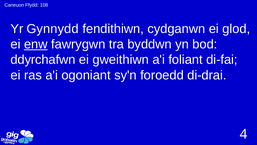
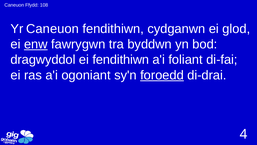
Yr Gynnydd: Gynnydd -> Caneuon
ddyrchafwn: ddyrchafwn -> dragwyddol
ei gweithiwn: gweithiwn -> fendithiwn
foroedd underline: none -> present
